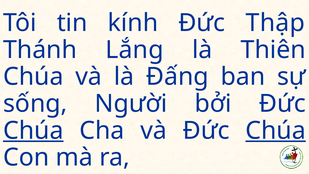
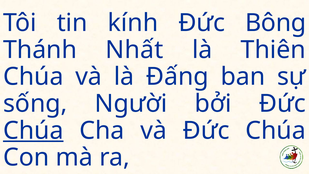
Thập: Thập -> Bông
Lắng: Lắng -> Nhất
Chúa at (276, 130) underline: present -> none
